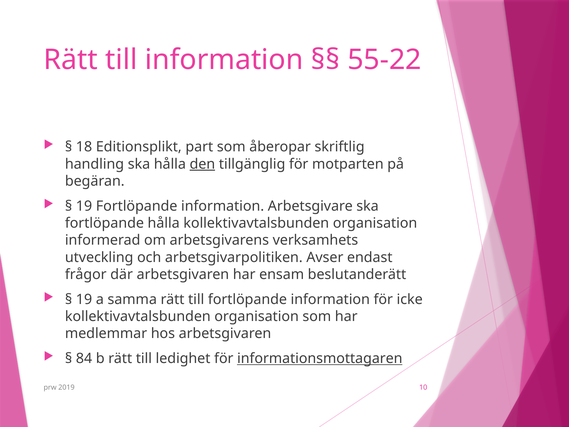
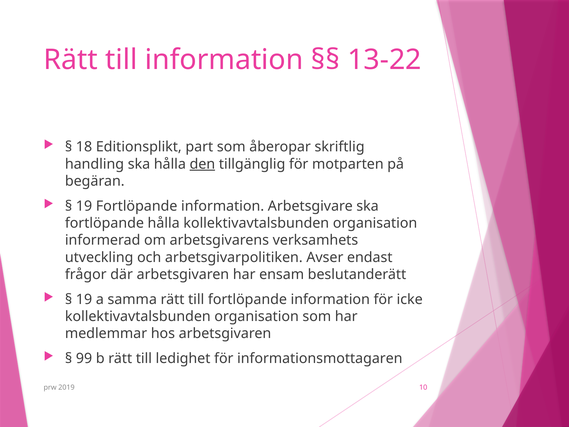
55-22: 55-22 -> 13-22
84: 84 -> 99
informationsmottagaren underline: present -> none
